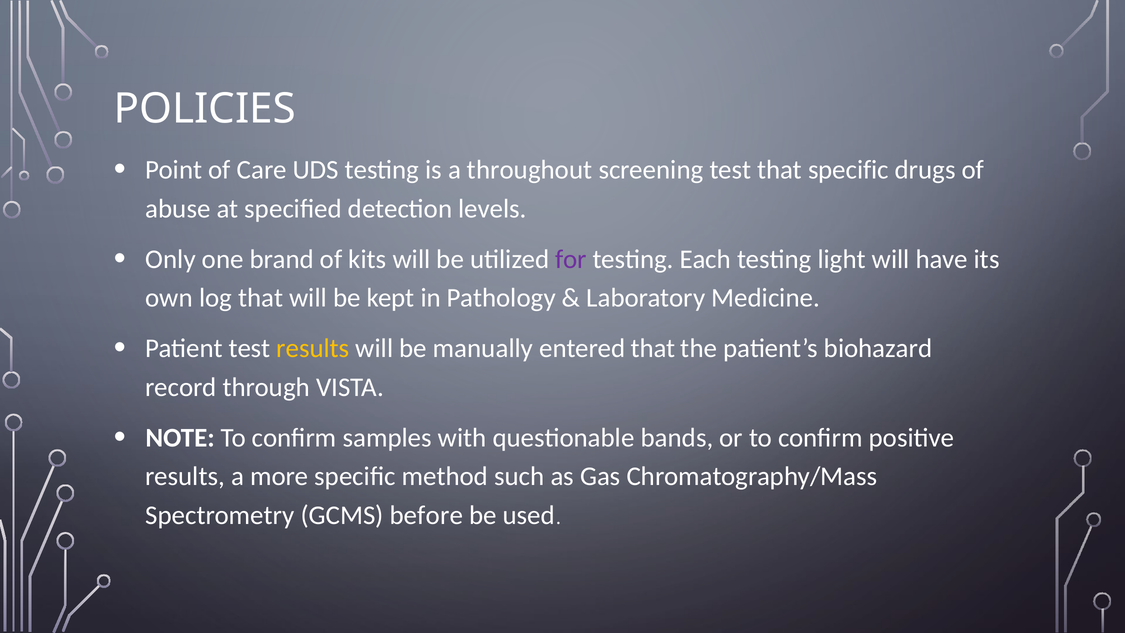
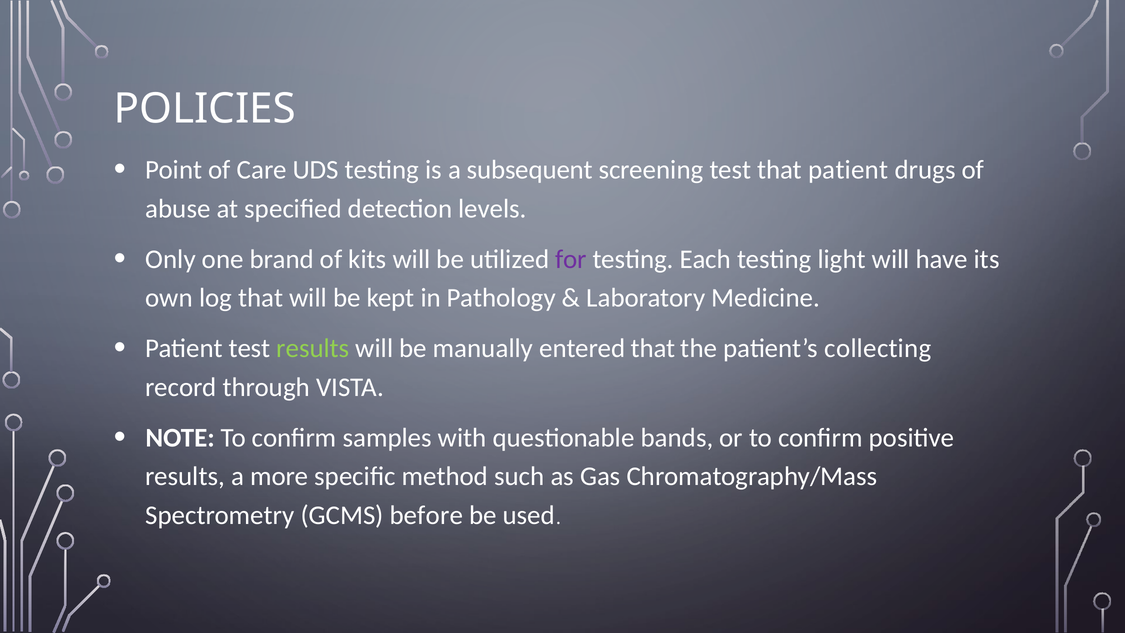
throughout: throughout -> subsequent
that specific: specific -> patient
results at (313, 348) colour: yellow -> light green
biohazard: biohazard -> collecting
